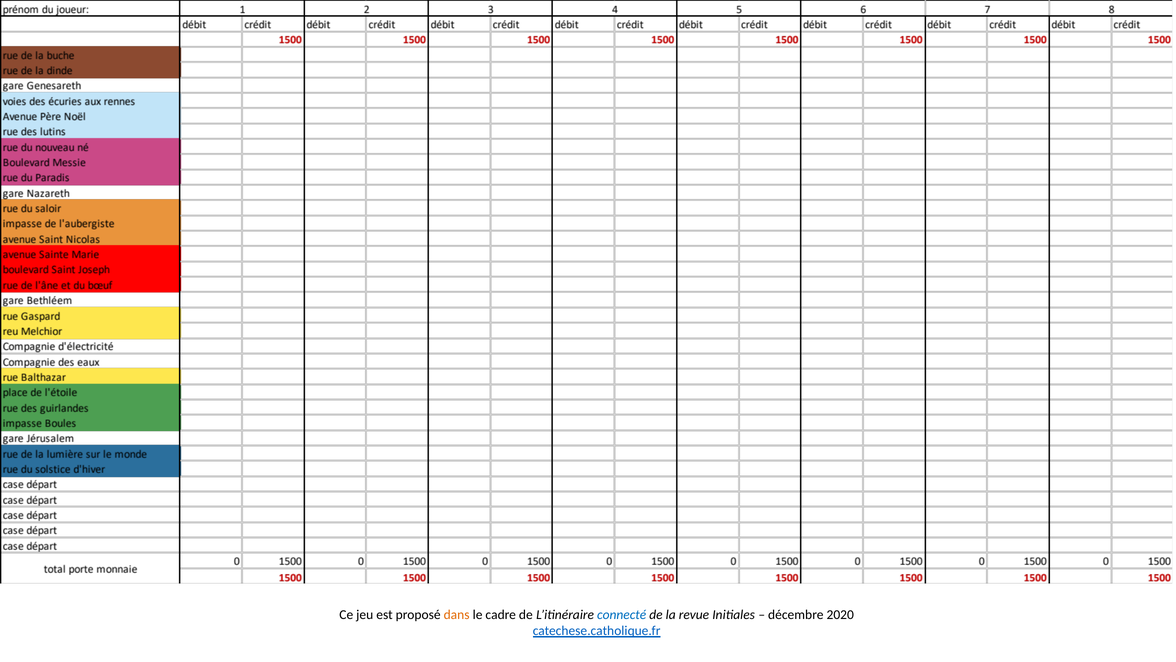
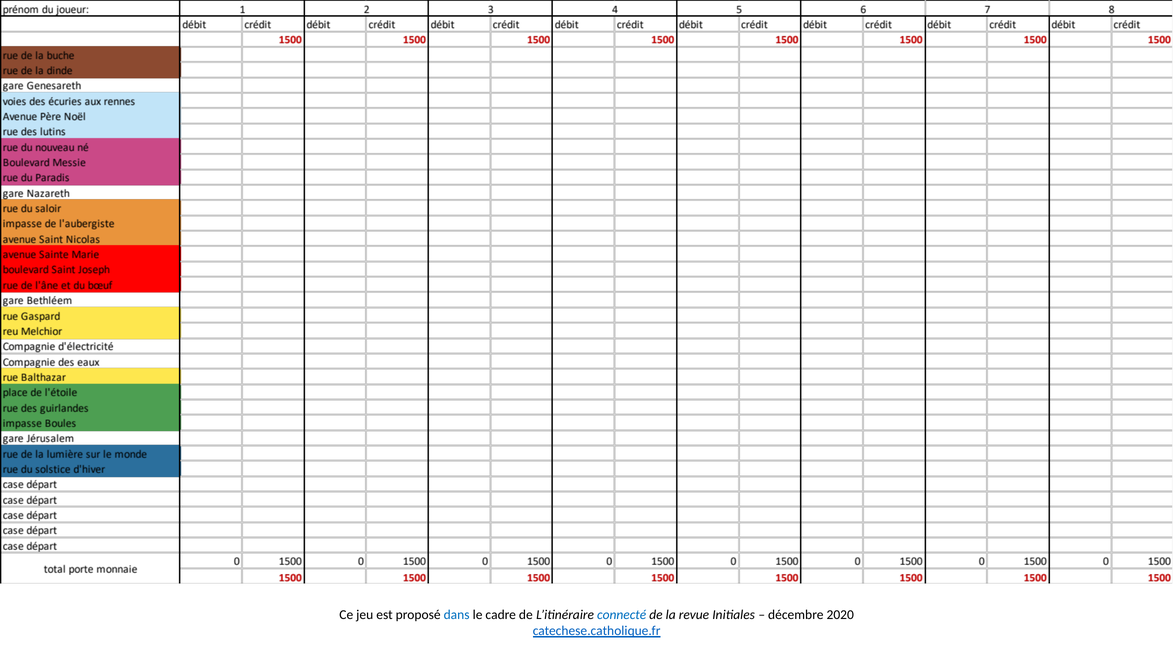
dans colour: orange -> blue
